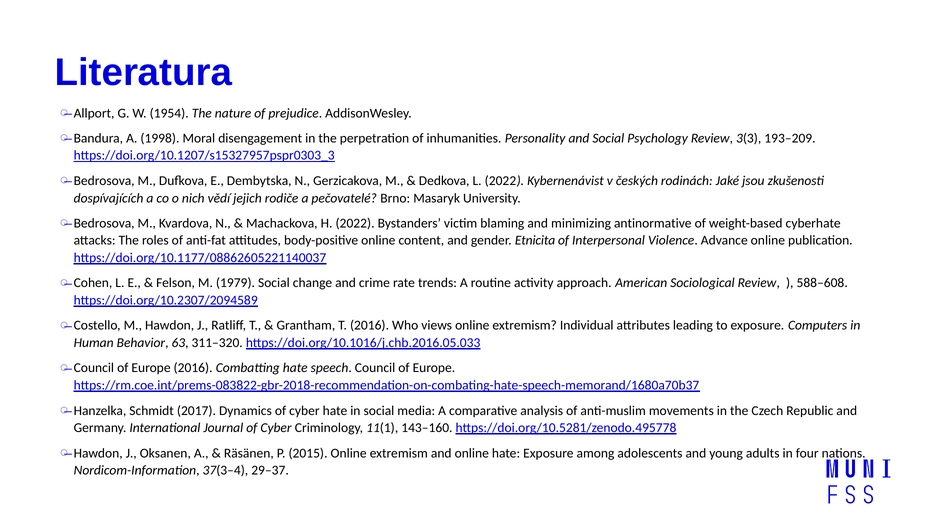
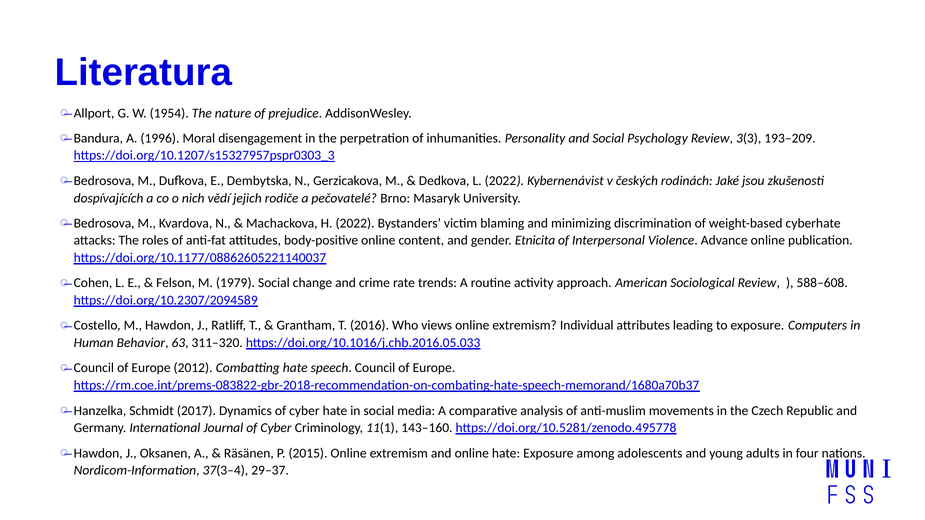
1998: 1998 -> 1996
antinormative: antinormative -> discrimination
Europe 2016: 2016 -> 2012
